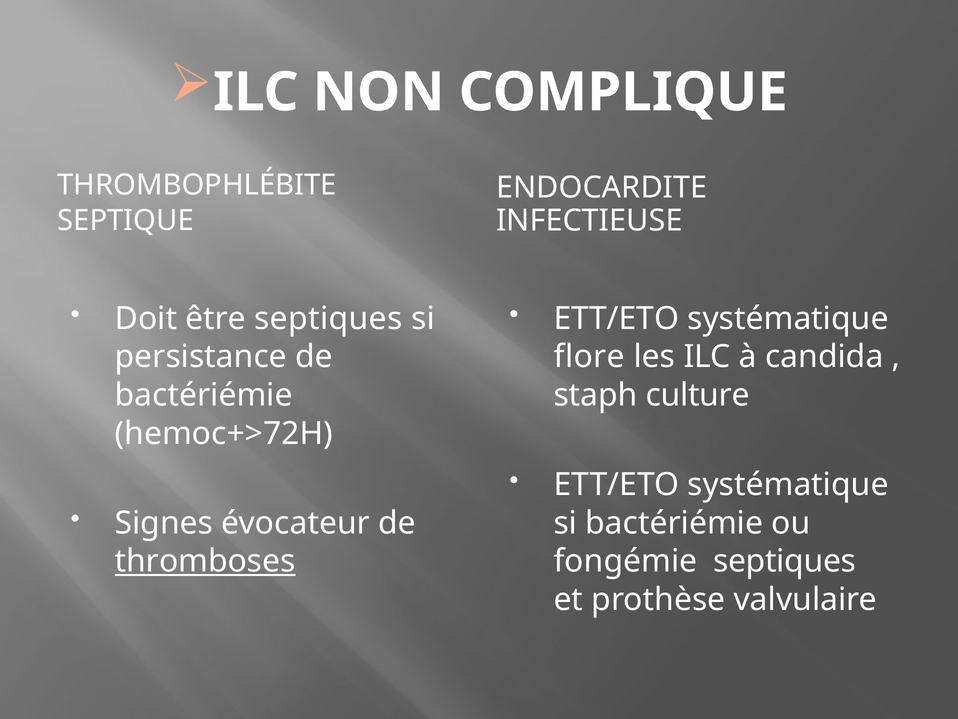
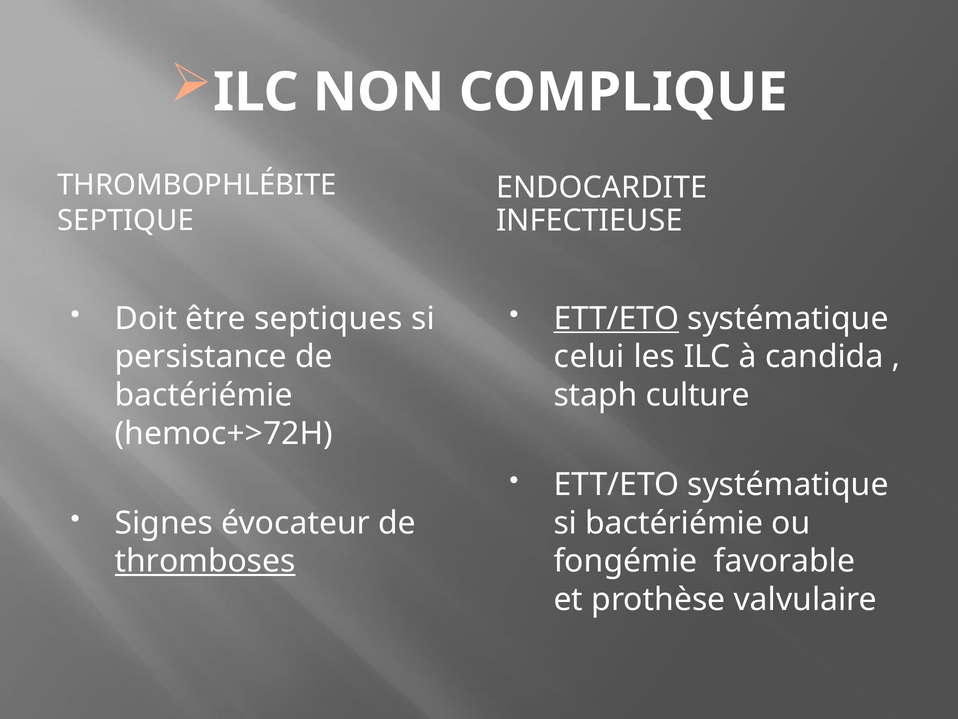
ETT/ETO at (616, 318) underline: none -> present
flore: flore -> celui
fongémie septiques: septiques -> favorable
